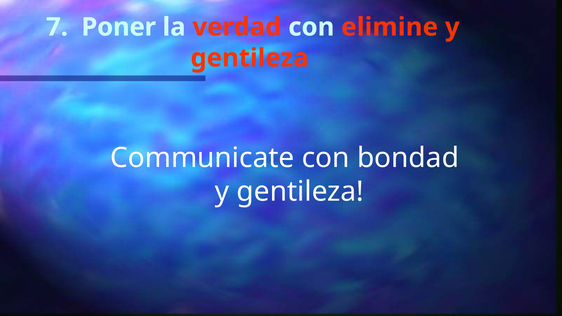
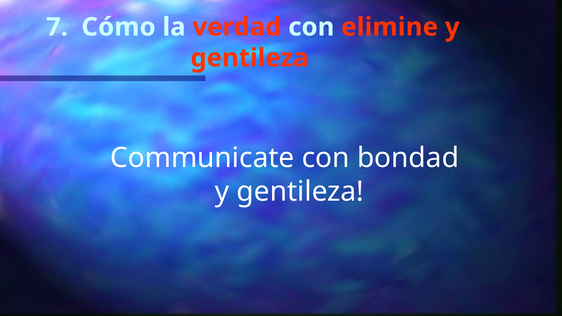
Poner: Poner -> Cómo
